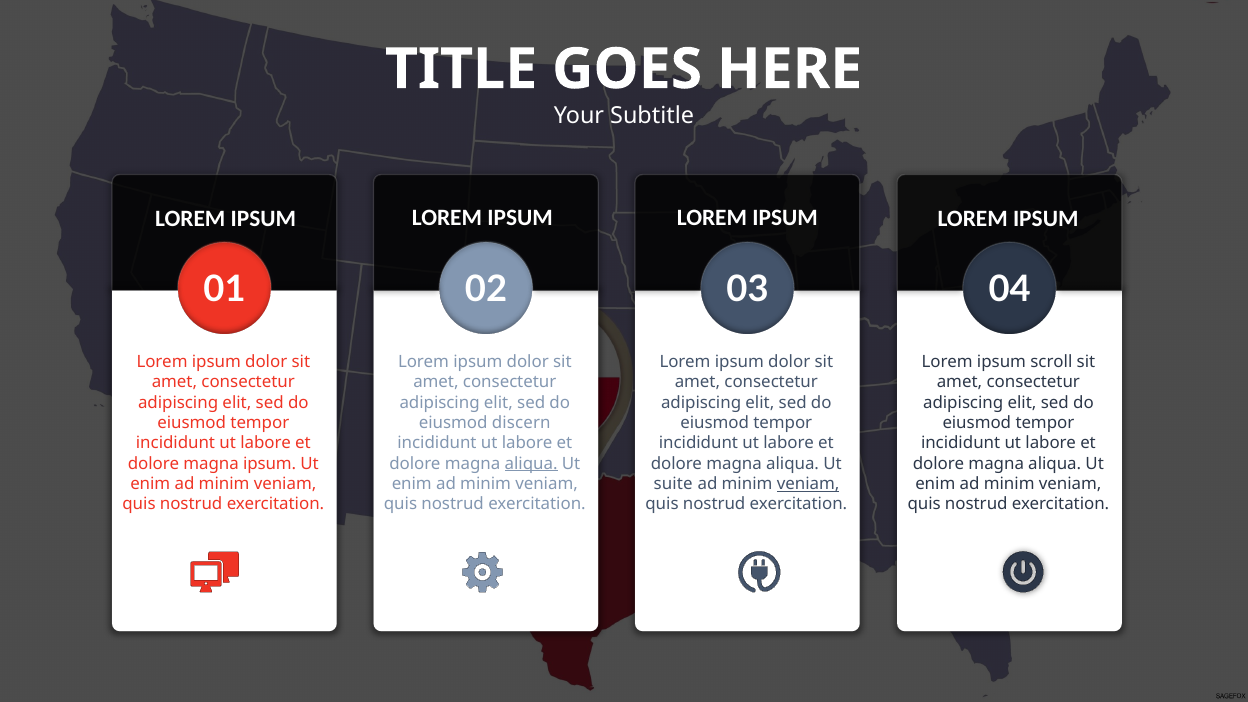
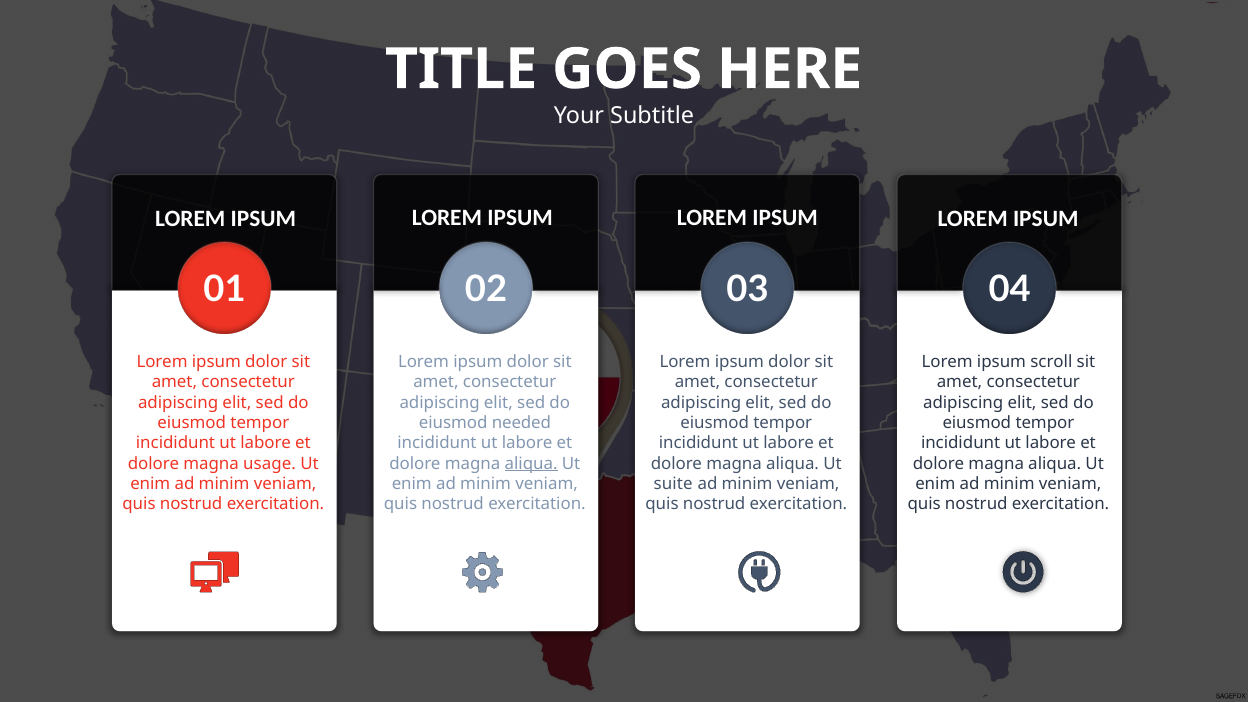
discern: discern -> needed
magna ipsum: ipsum -> usage
veniam at (808, 484) underline: present -> none
